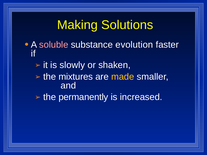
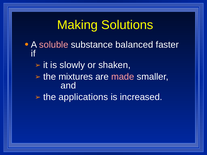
evolution: evolution -> balanced
made colour: yellow -> pink
permanently: permanently -> applications
